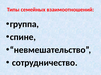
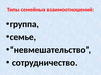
спине: спине -> семье
